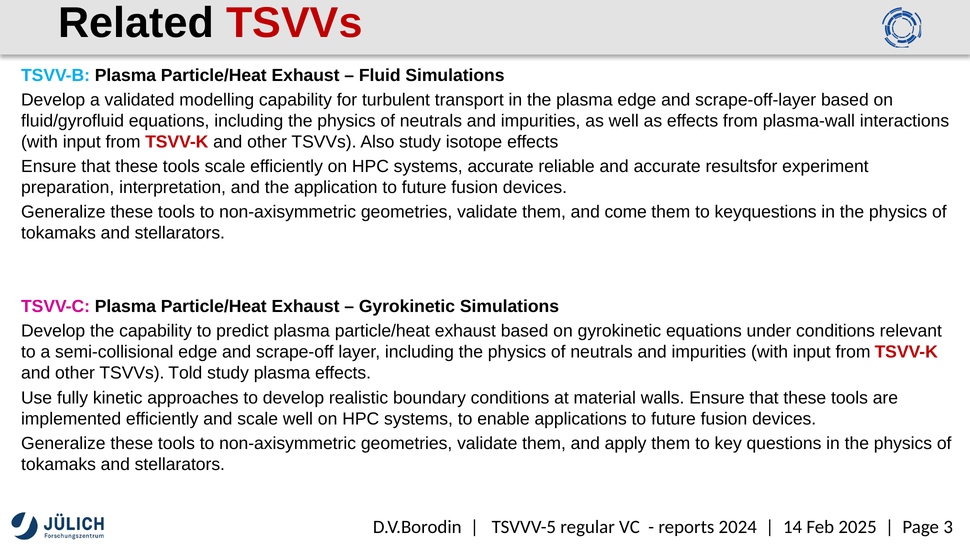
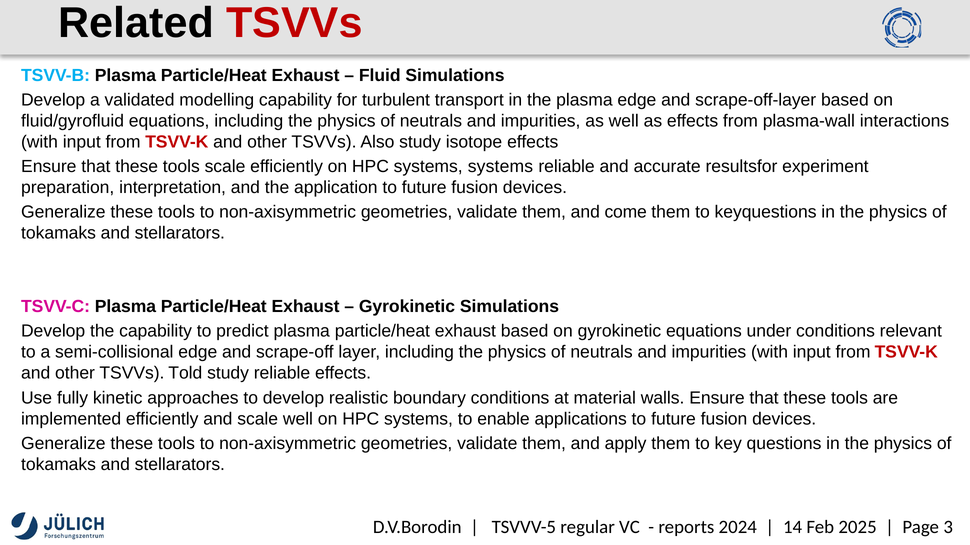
systems accurate: accurate -> systems
study plasma: plasma -> reliable
